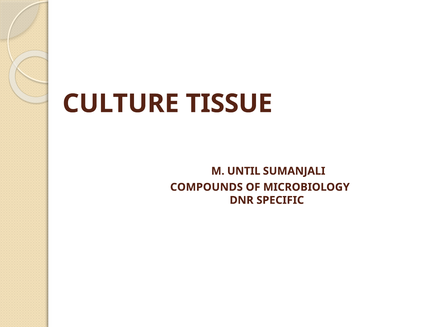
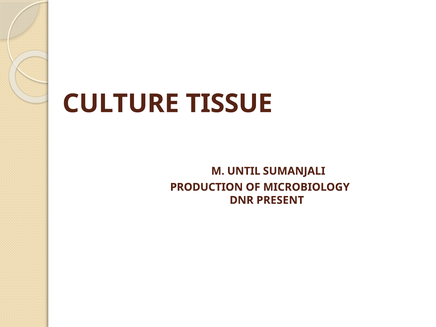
COMPOUNDS: COMPOUNDS -> PRODUCTION
SPECIFIC: SPECIFIC -> PRESENT
